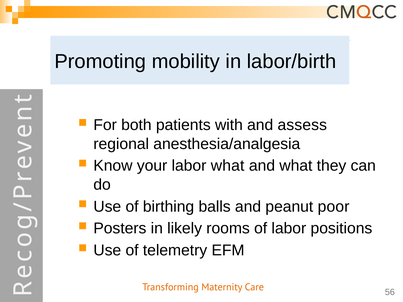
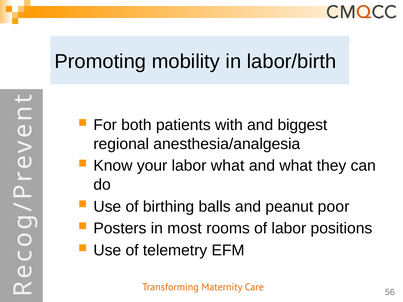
assess: assess -> biggest
likely: likely -> most
